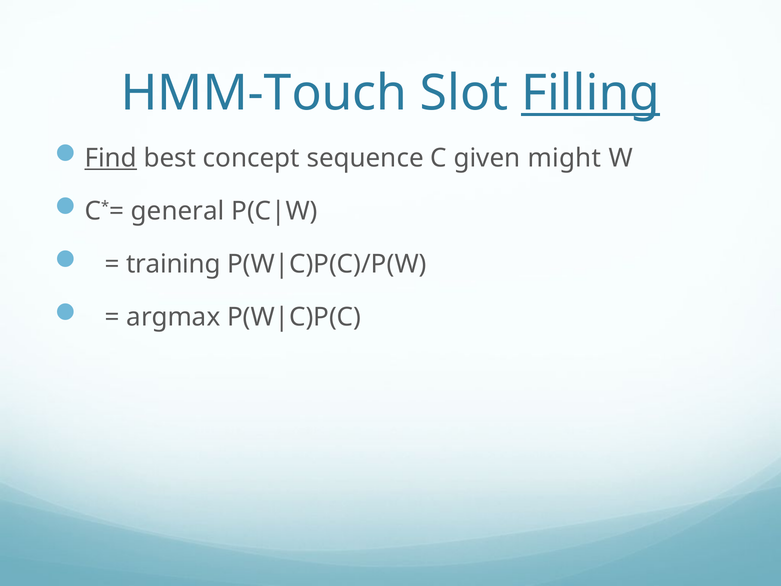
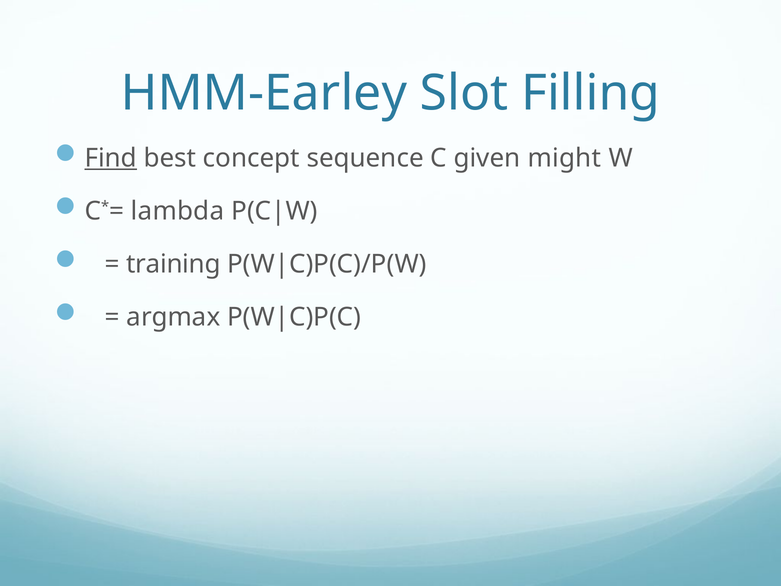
HMM-Touch: HMM-Touch -> HMM-Earley
Filling underline: present -> none
general: general -> lambda
